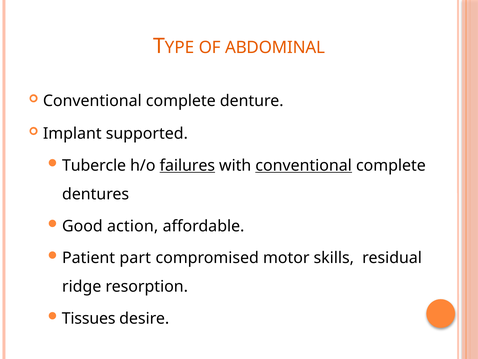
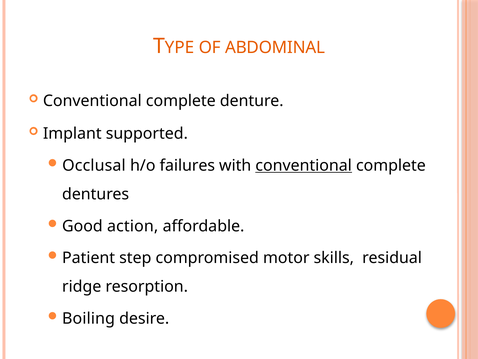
Tubercle: Tubercle -> Occlusal
failures underline: present -> none
part: part -> step
Tissues: Tissues -> Boiling
